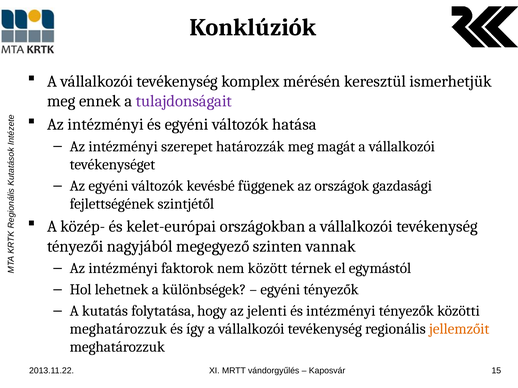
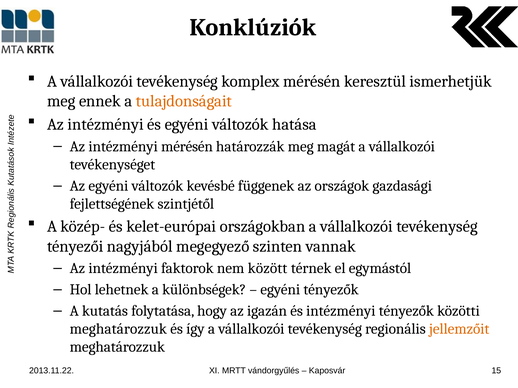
tulajdonságait colour: purple -> orange
intézményi szerepet: szerepet -> mérésén
jelenti: jelenti -> igazán
